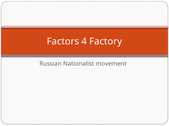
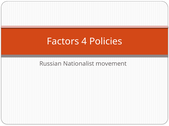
Factory: Factory -> Policies
